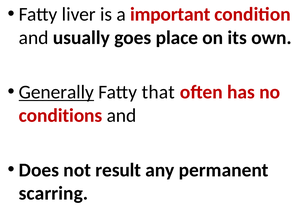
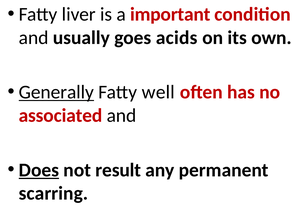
place: place -> acids
that: that -> well
conditions: conditions -> associated
Does underline: none -> present
